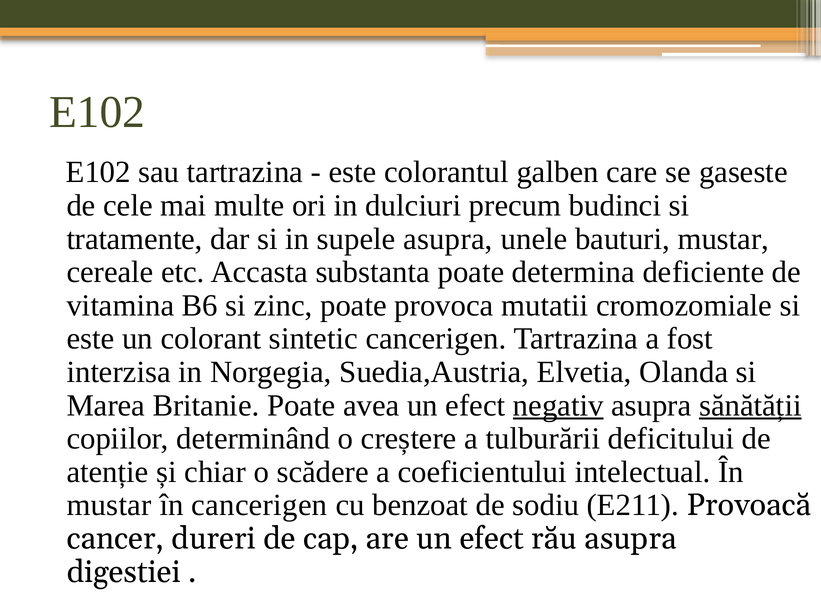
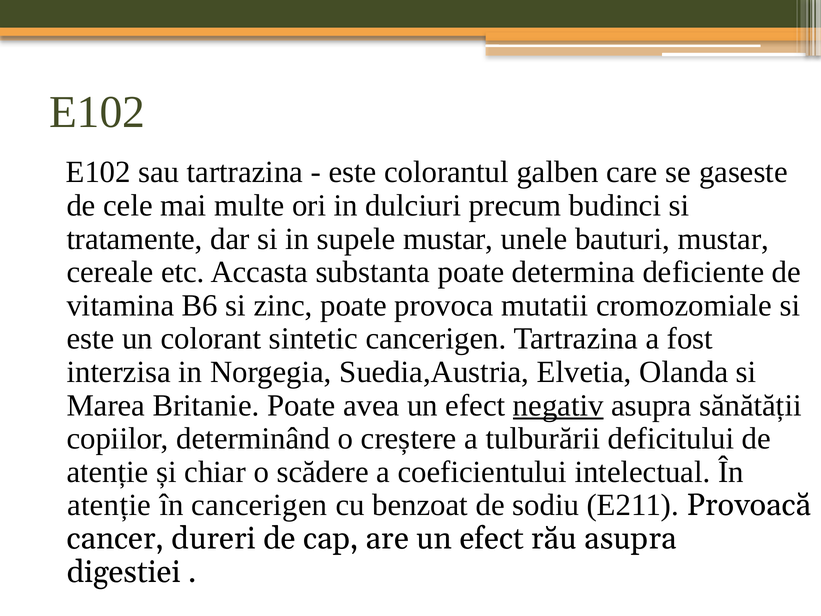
supele asupra: asupra -> mustar
sănătății underline: present -> none
mustar at (109, 505): mustar -> atenție
